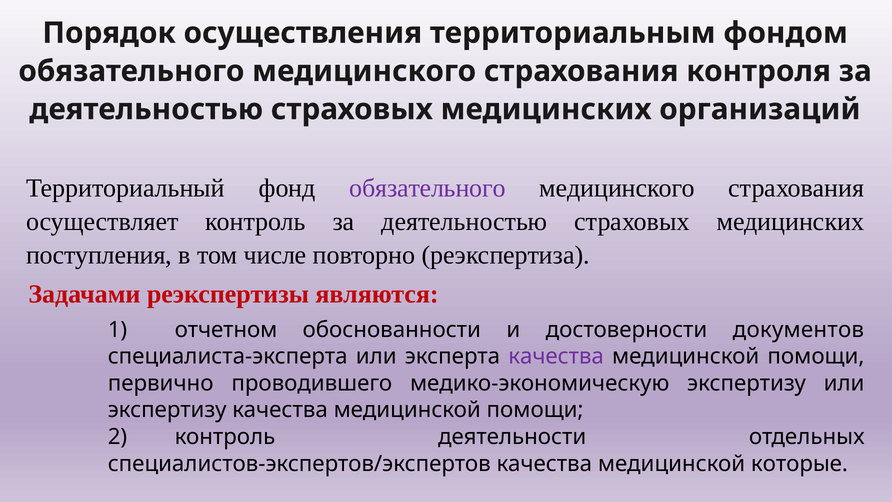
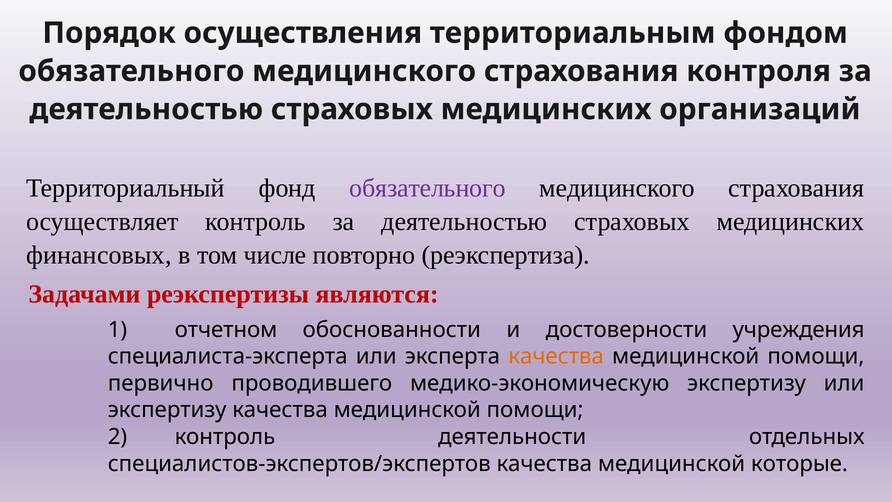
поступления: поступления -> финансовых
документов: документов -> учреждения
качества at (556, 356) colour: purple -> orange
